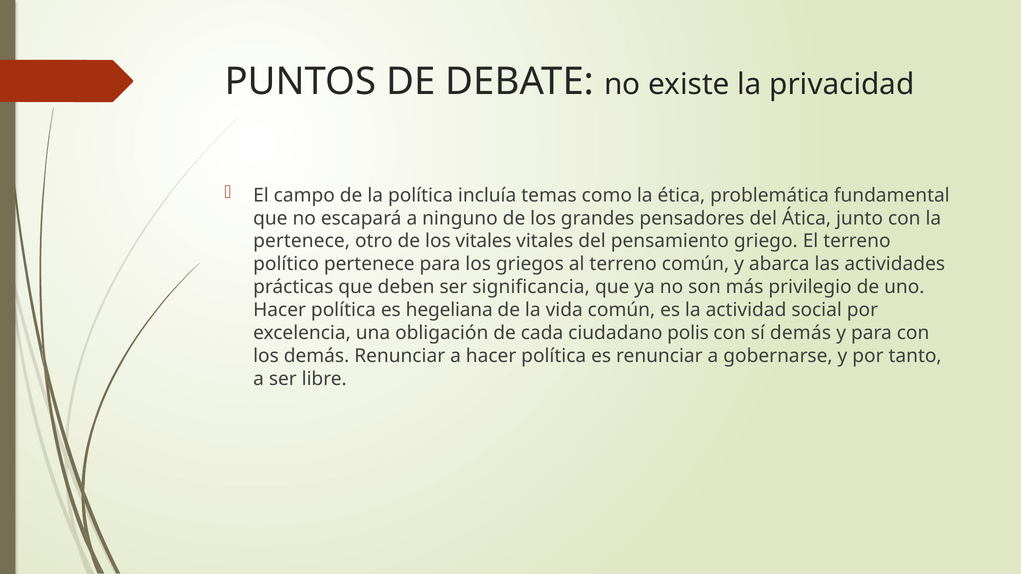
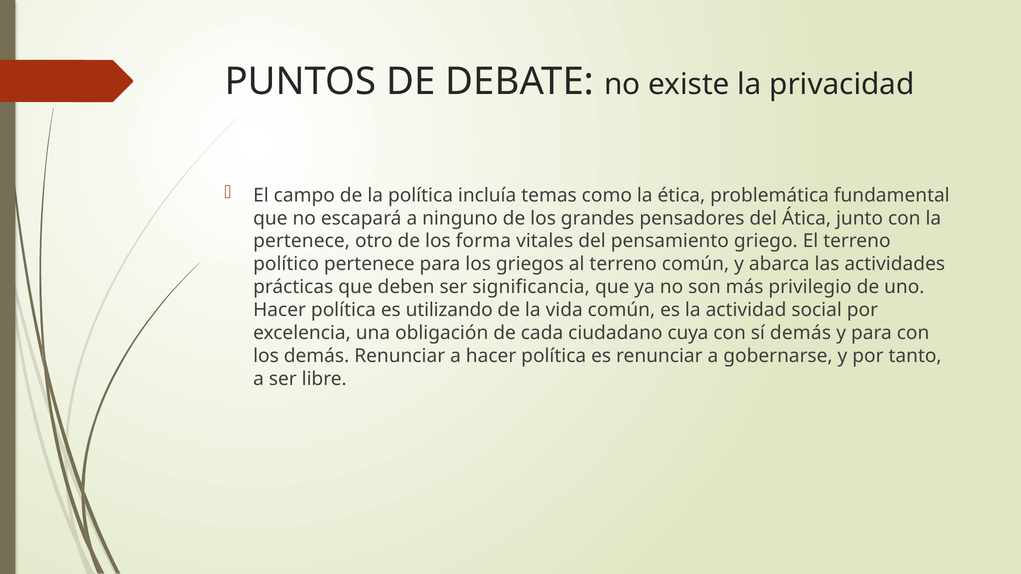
los vitales: vitales -> forma
hegeliana: hegeliana -> utilizando
polis: polis -> cuya
